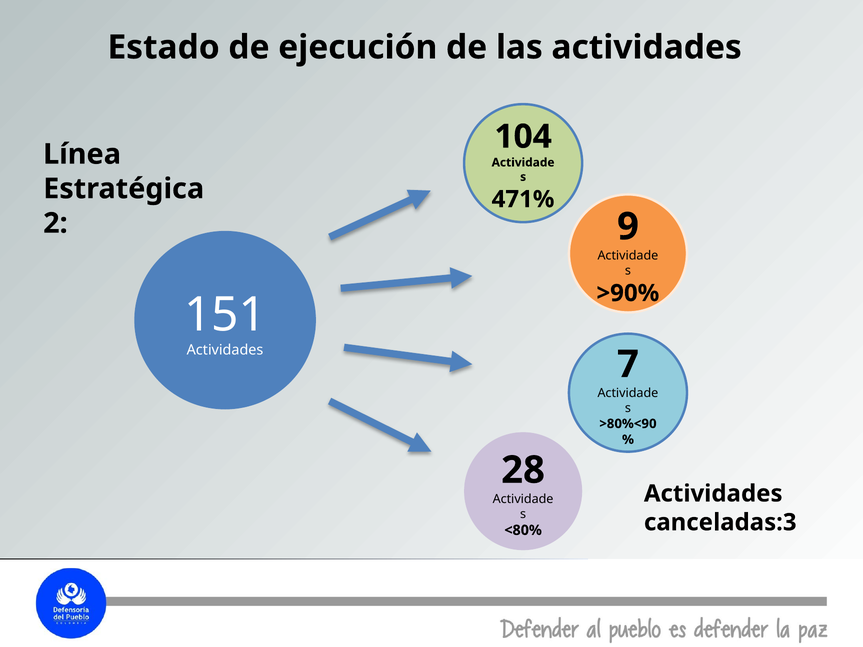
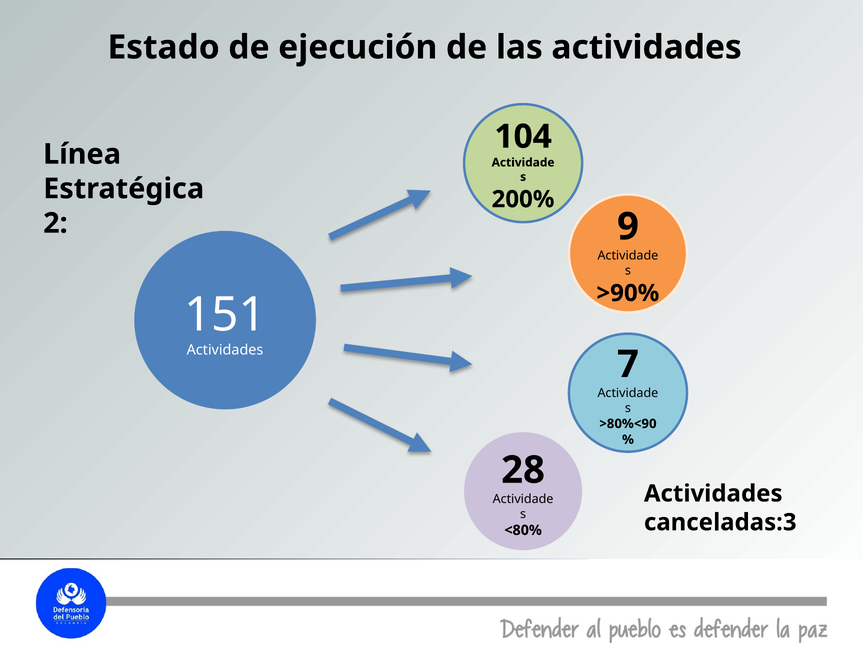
471%: 471% -> 200%
